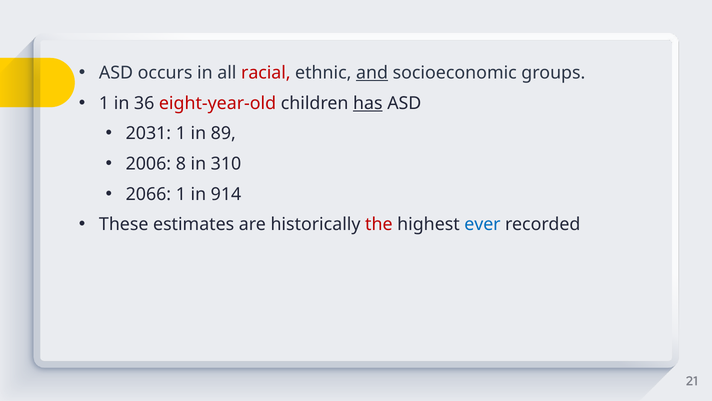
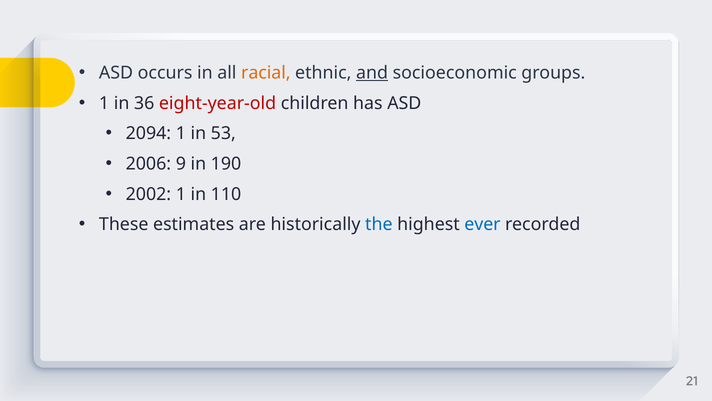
racial colour: red -> orange
has underline: present -> none
2031: 2031 -> 2094
89: 89 -> 53
8: 8 -> 9
310: 310 -> 190
2066: 2066 -> 2002
914: 914 -> 110
the colour: red -> blue
